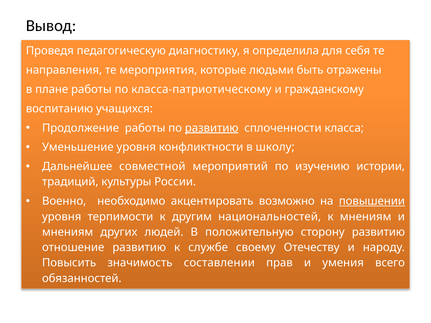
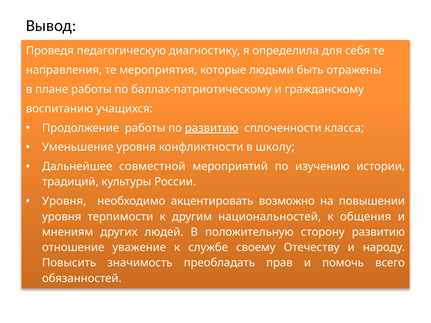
класса-патриотическому: класса-патриотическому -> баллах-патриотическому
Военно at (64, 201): Военно -> Уровня
повышении underline: present -> none
к мнениям: мнениям -> общения
отношение развитию: развитию -> уважение
составлении: составлении -> преобладать
умения: умения -> помочь
